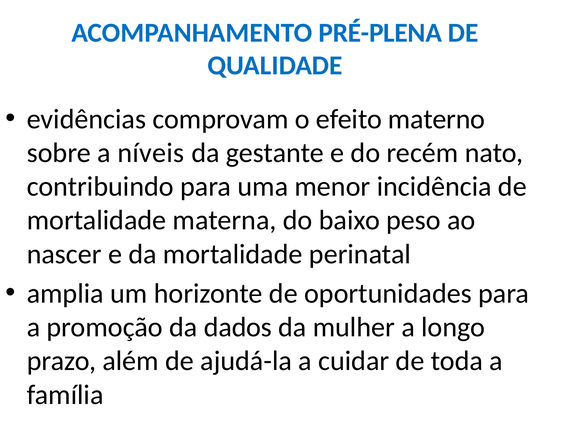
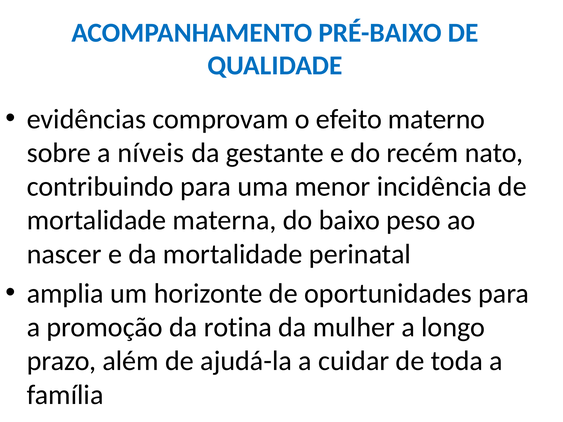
PRÉ-PLENA: PRÉ-PLENA -> PRÉ-BAIXO
dados: dados -> rotina
